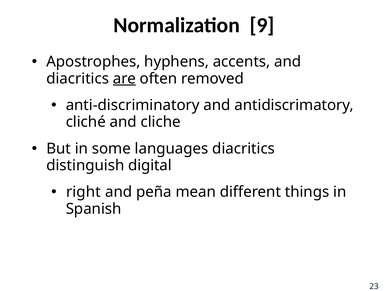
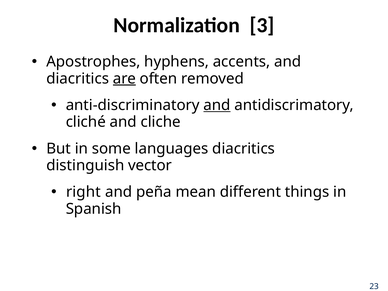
9: 9 -> 3
and at (217, 105) underline: none -> present
digital: digital -> vector
